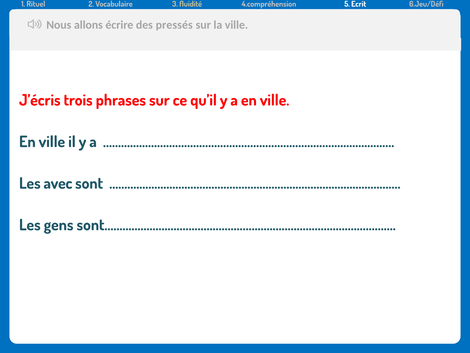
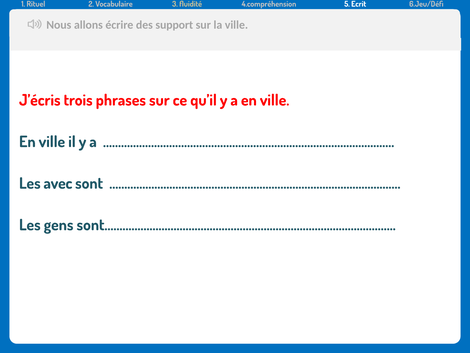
pressés: pressés -> support
